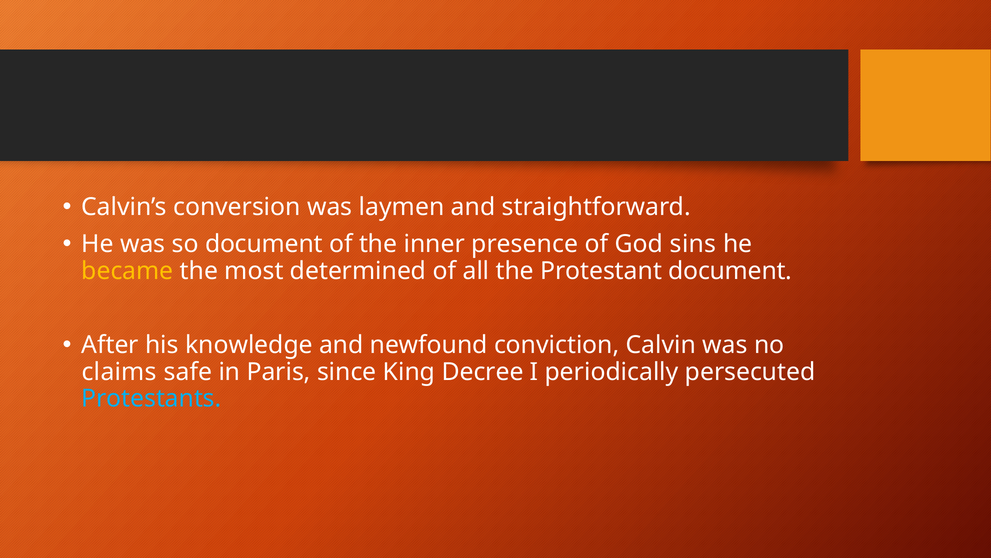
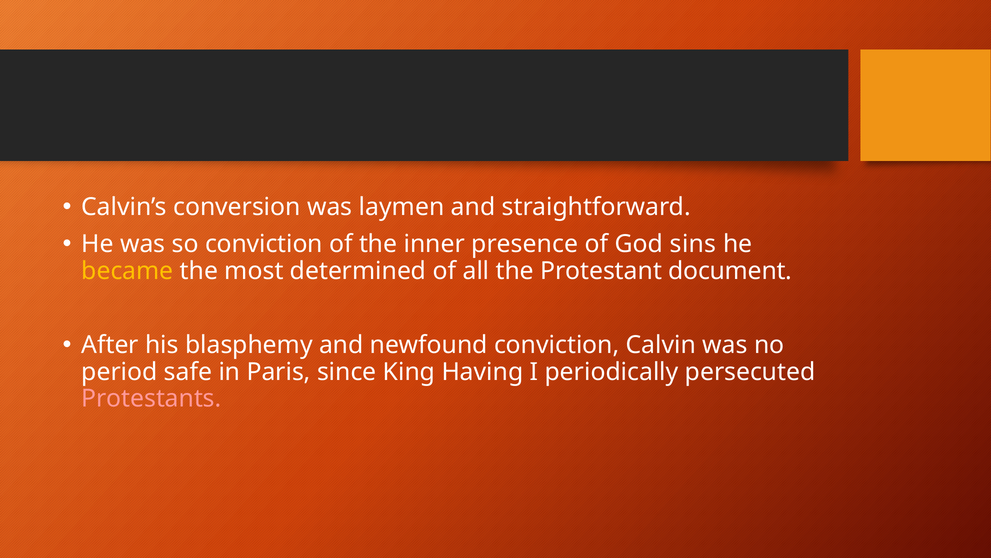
so document: document -> conviction
knowledge: knowledge -> blasphemy
claims: claims -> period
Decree: Decree -> Having
Protestants colour: light blue -> pink
